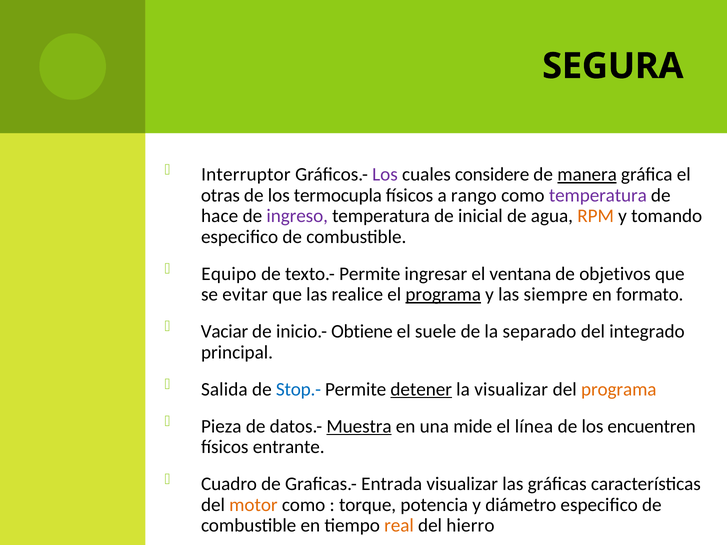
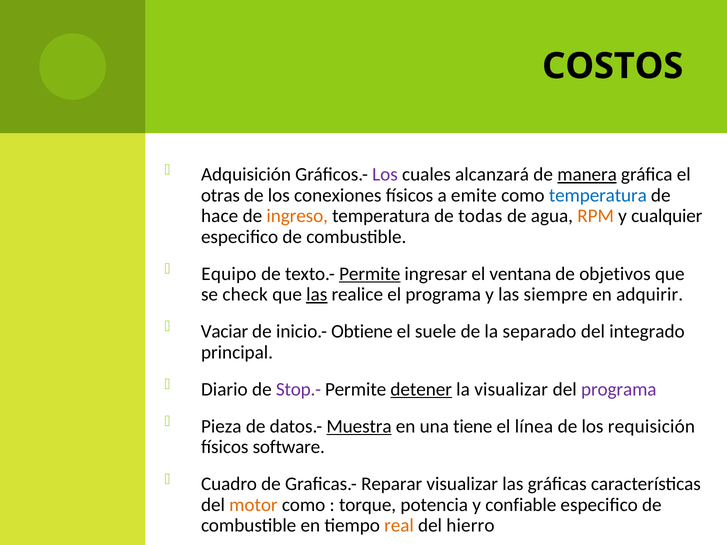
SEGURA: SEGURA -> COSTOS
Interruptor: Interruptor -> Adquisición
considere: considere -> alcanzará
termocupla: termocupla -> conexiones
rango: rango -> emite
temperatura at (598, 195) colour: purple -> blue
ingreso colour: purple -> orange
inicial: inicial -> todas
tomando: tomando -> cualquier
Permite at (370, 274) underline: none -> present
evitar: evitar -> check
las at (317, 295) underline: none -> present
programa at (443, 295) underline: present -> none
formato: formato -> adquirir
Salida: Salida -> Diario
Stop.- colour: blue -> purple
programa at (619, 389) colour: orange -> purple
mide: mide -> tiene
encuentren: encuentren -> requisición
entrante: entrante -> software
Entrada: Entrada -> Reparar
diámetro: diámetro -> confiable
